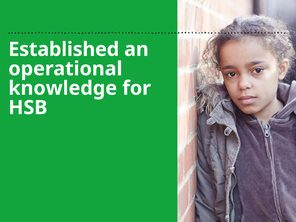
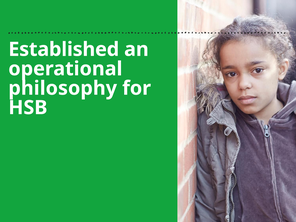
knowledge: knowledge -> philosophy
